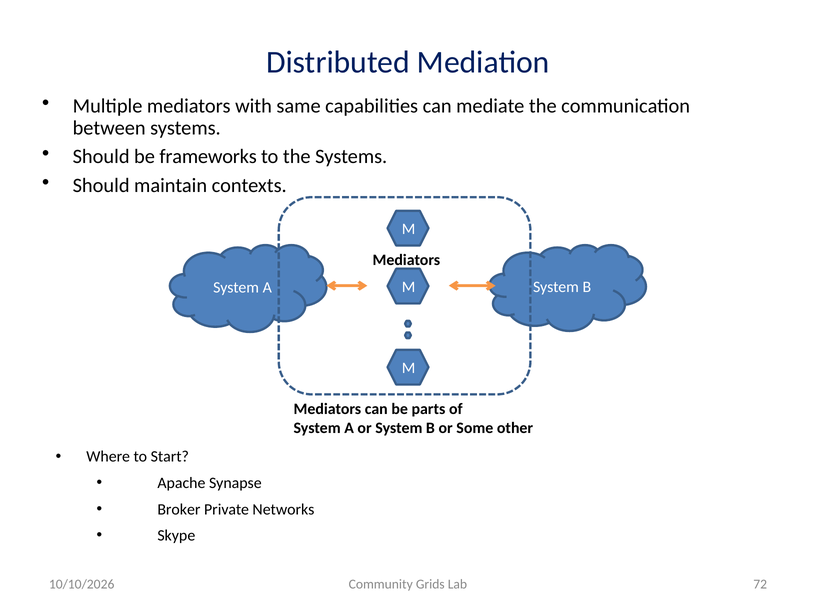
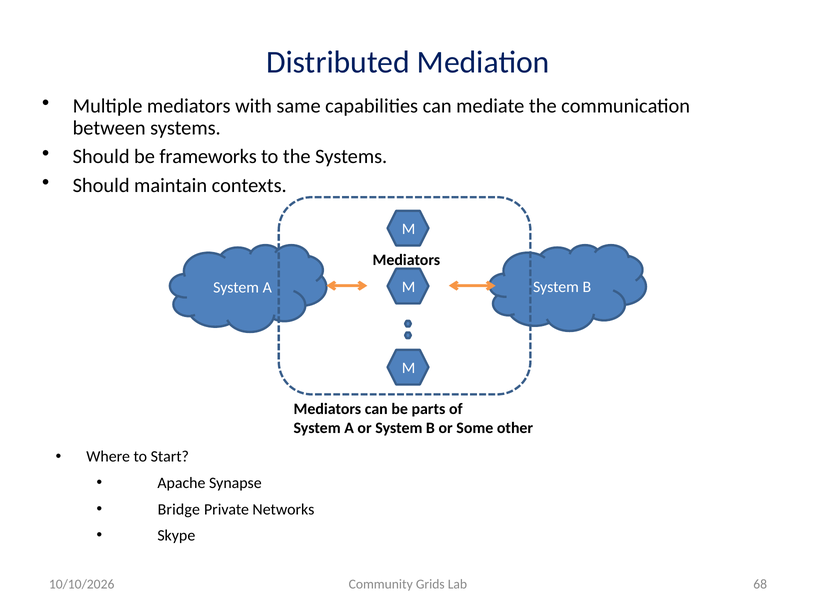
Broker: Broker -> Bridge
72: 72 -> 68
